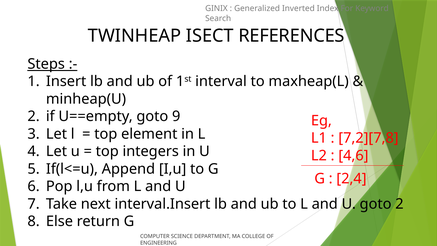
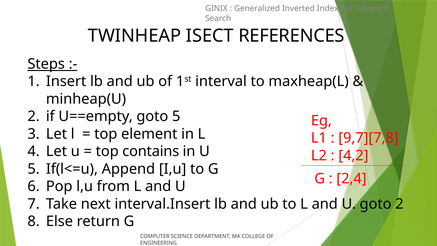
goto 9: 9 -> 5
7,2][7,8: 7,2][7,8 -> 9,7][7,8
integers: integers -> contains
4,6: 4,6 -> 4,2
